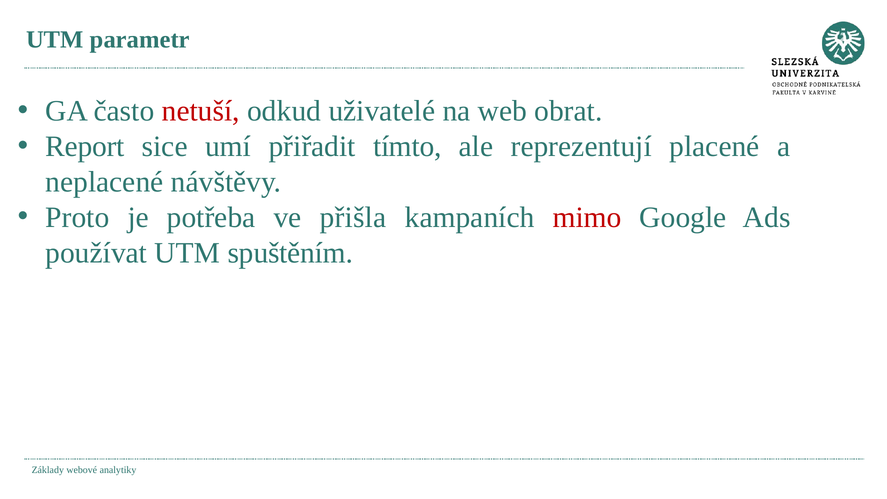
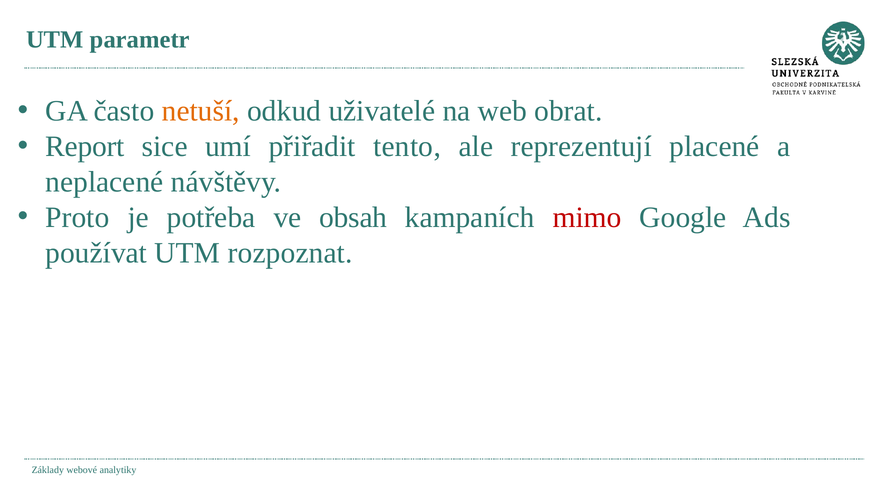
netuší colour: red -> orange
tímto: tímto -> tento
přišla: přišla -> obsah
spuštěním: spuštěním -> rozpoznat
